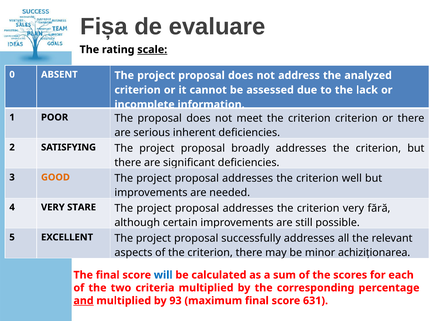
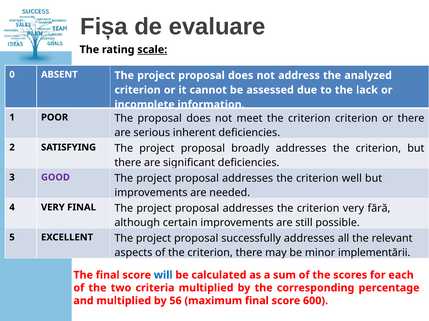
GOOD colour: orange -> purple
VERY STARE: STARE -> FINAL
achiziționarea: achiziționarea -> implementării
and underline: present -> none
93: 93 -> 56
631: 631 -> 600
